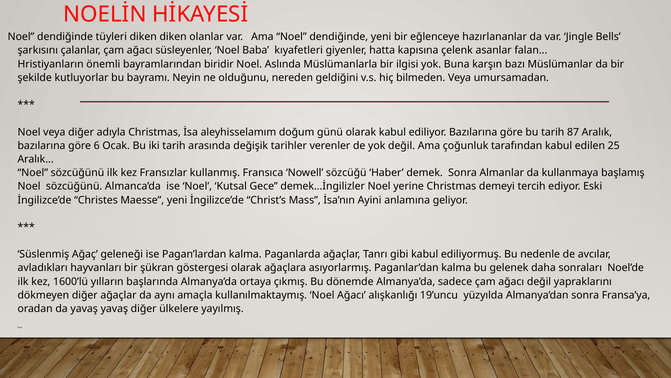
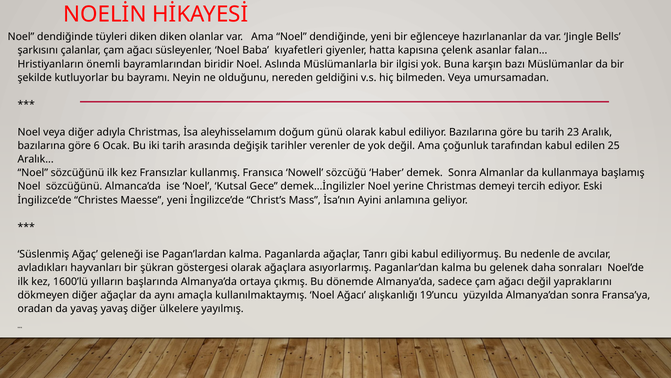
87: 87 -> 23
